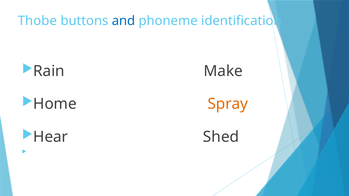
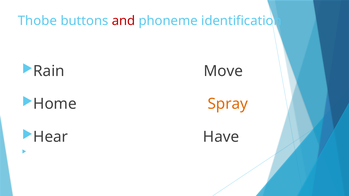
and colour: blue -> red
Make: Make -> Move
Shed: Shed -> Have
